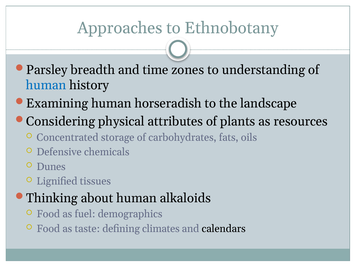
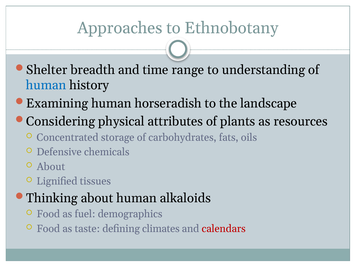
Parsley: Parsley -> Shelter
zones: zones -> range
Dunes at (51, 167): Dunes -> About
calendars colour: black -> red
